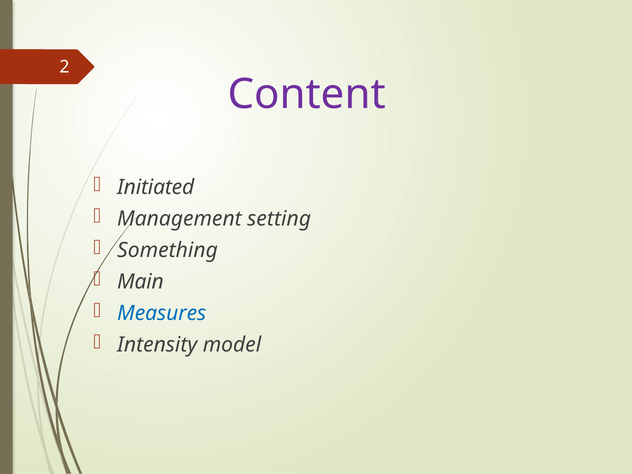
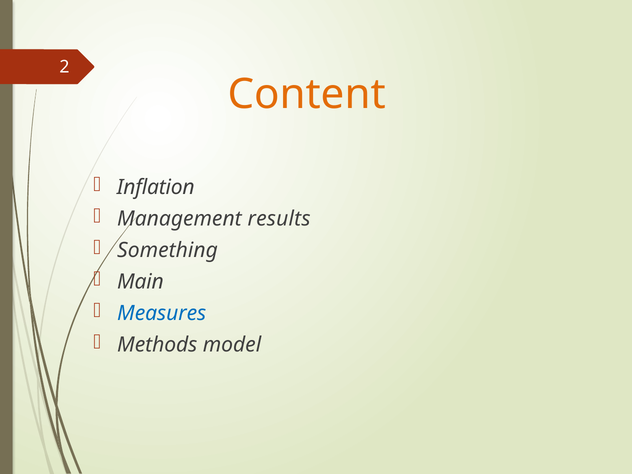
Content colour: purple -> orange
Initiated: Initiated -> Inflation
setting: setting -> results
Intensity: Intensity -> Methods
